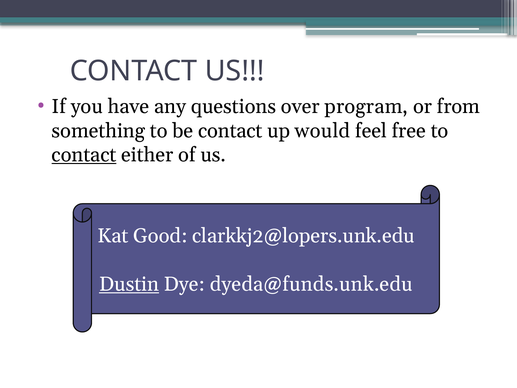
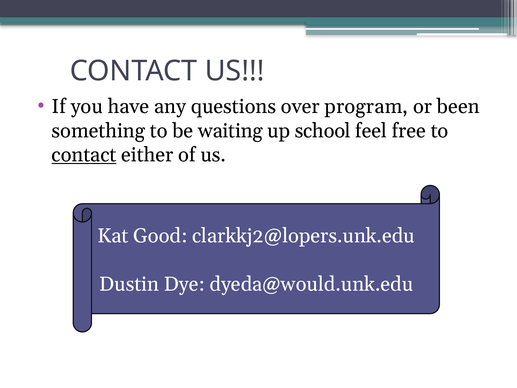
from: from -> been
be contact: contact -> waiting
would: would -> school
Dustin underline: present -> none
dyeda@funds.unk.edu: dyeda@funds.unk.edu -> dyeda@would.unk.edu
